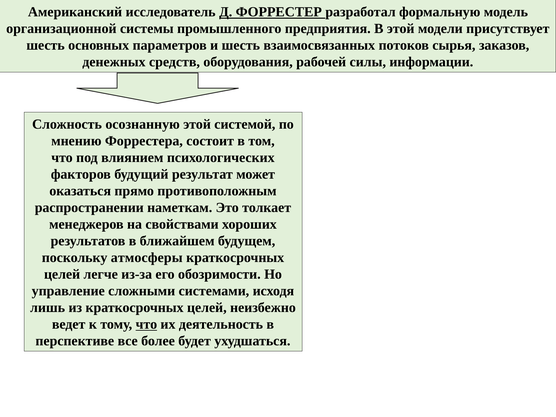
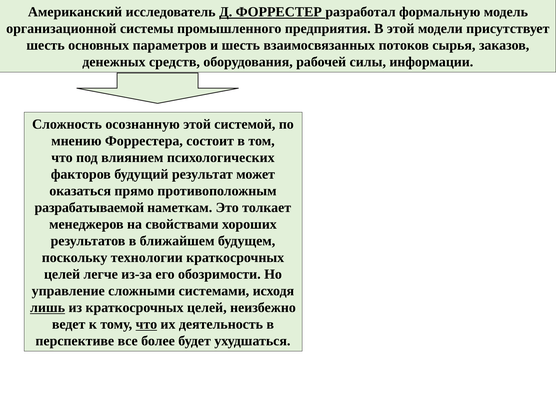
распространении: распространении -> разрабатываемой
атмосферы: атмосферы -> технологии
лишь underline: none -> present
